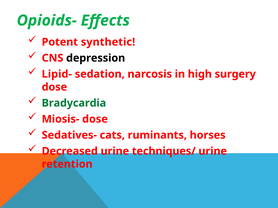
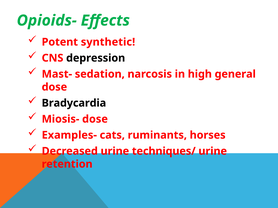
Lipid-: Lipid- -> Mast-
surgery: surgery -> general
Bradycardia colour: green -> black
Sedatives-: Sedatives- -> Examples-
